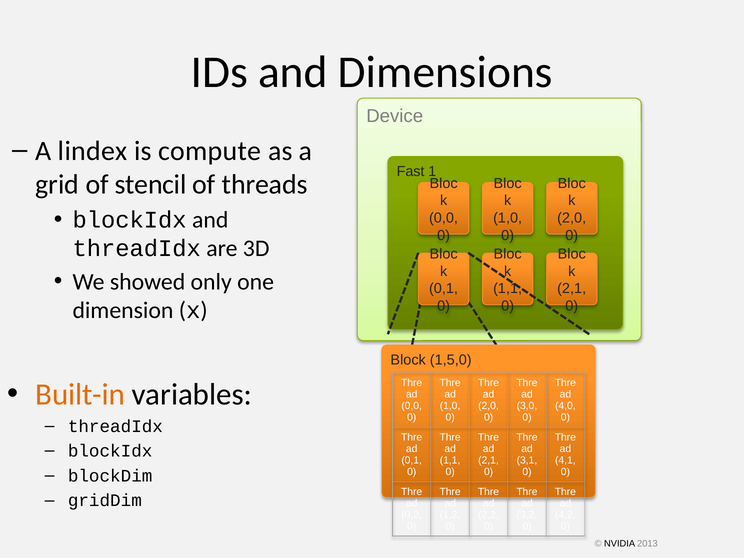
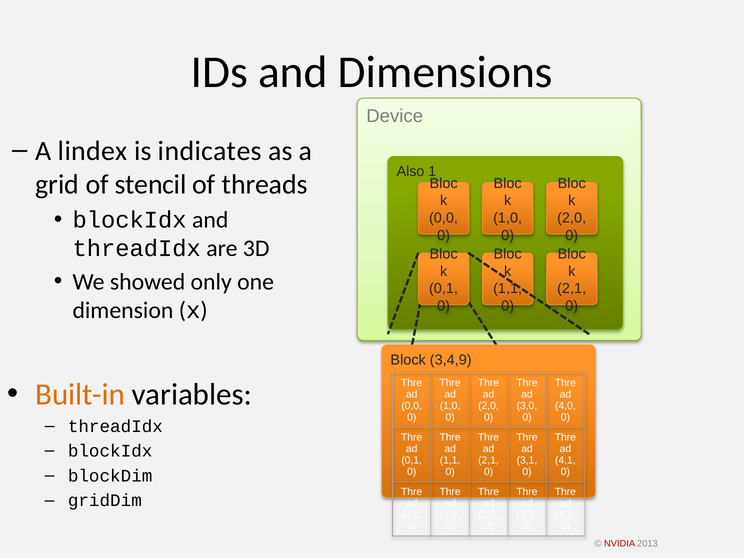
compute: compute -> indicates
Fast: Fast -> Also
1,5,0: 1,5,0 -> 3,4,9
NVIDIA colour: black -> red
